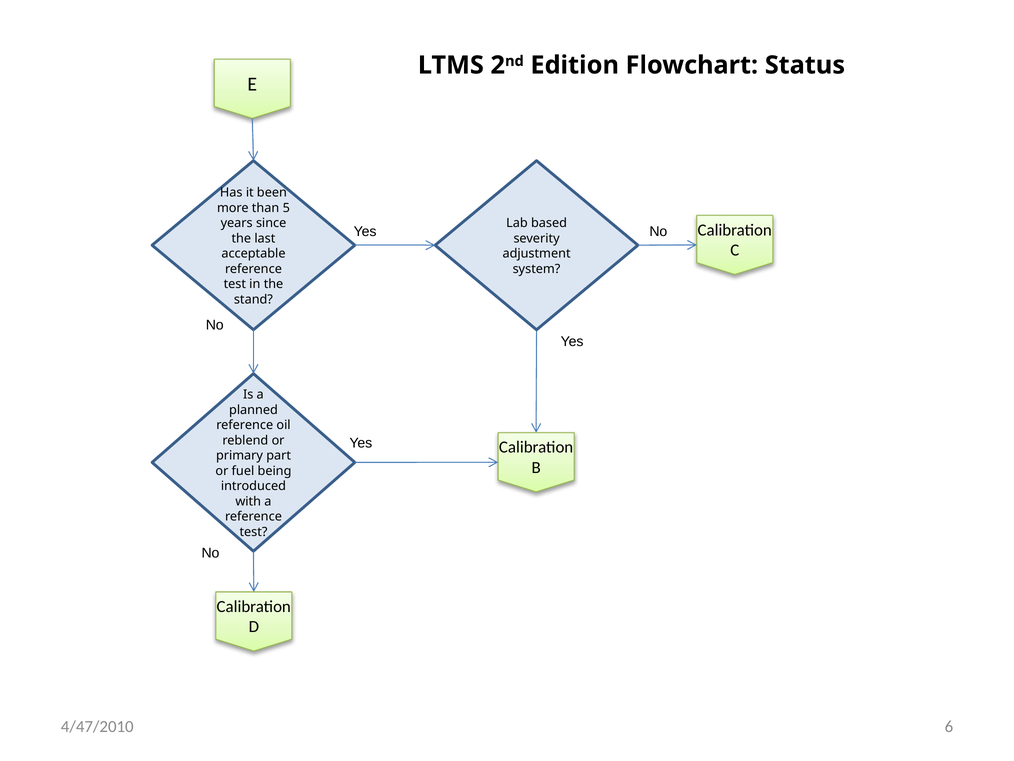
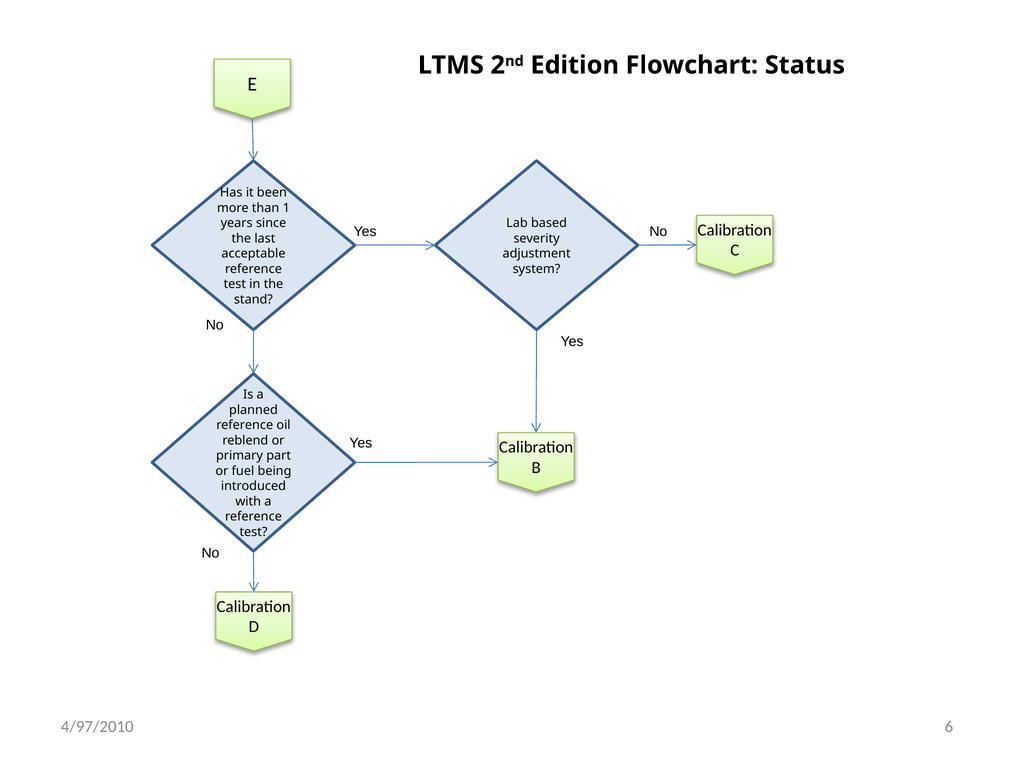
5: 5 -> 1
4/47/2010: 4/47/2010 -> 4/97/2010
